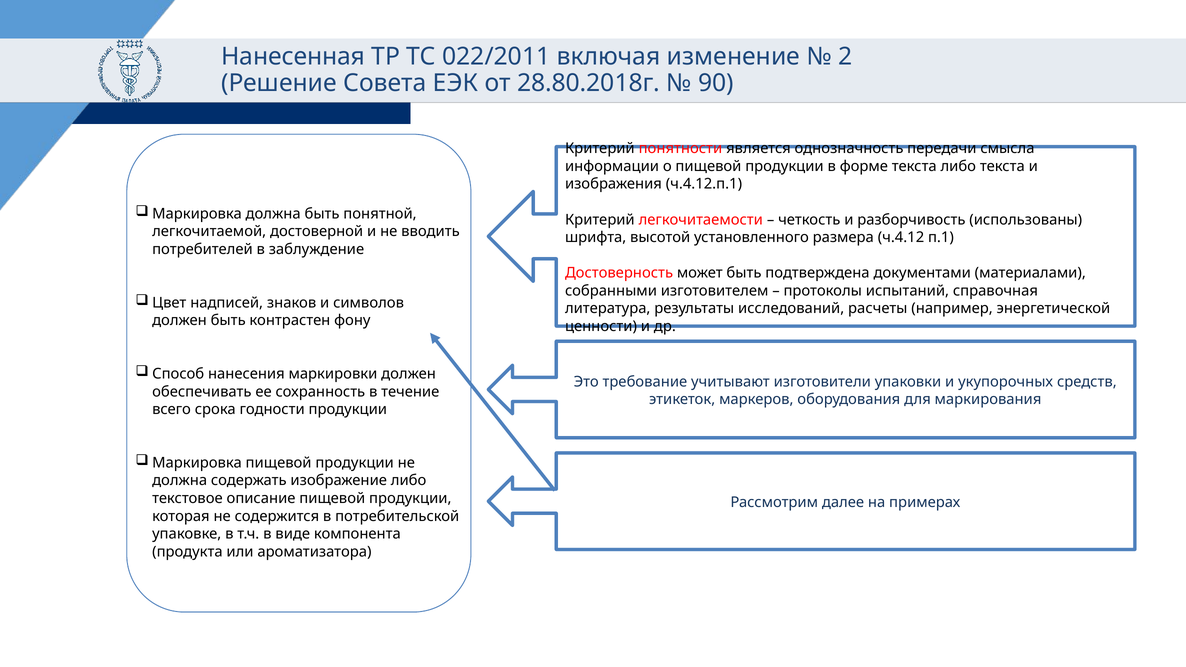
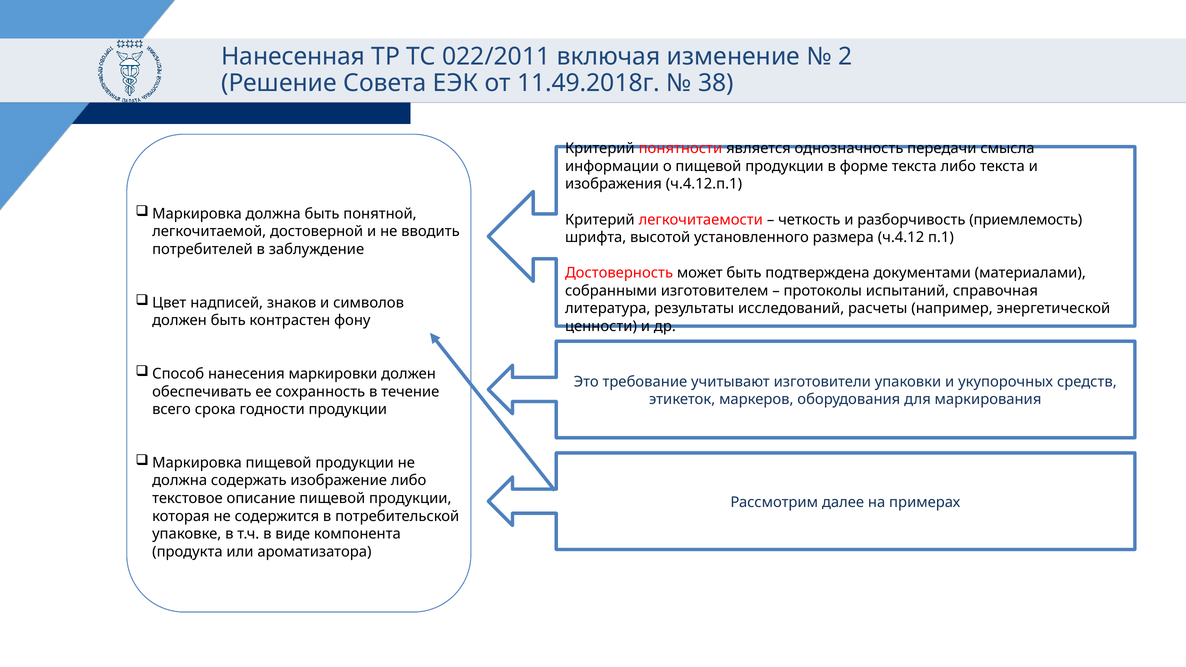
28.80.2018г: 28.80.2018г -> 11.49.2018г
90: 90 -> 38
использованы: использованы -> приемлемость
